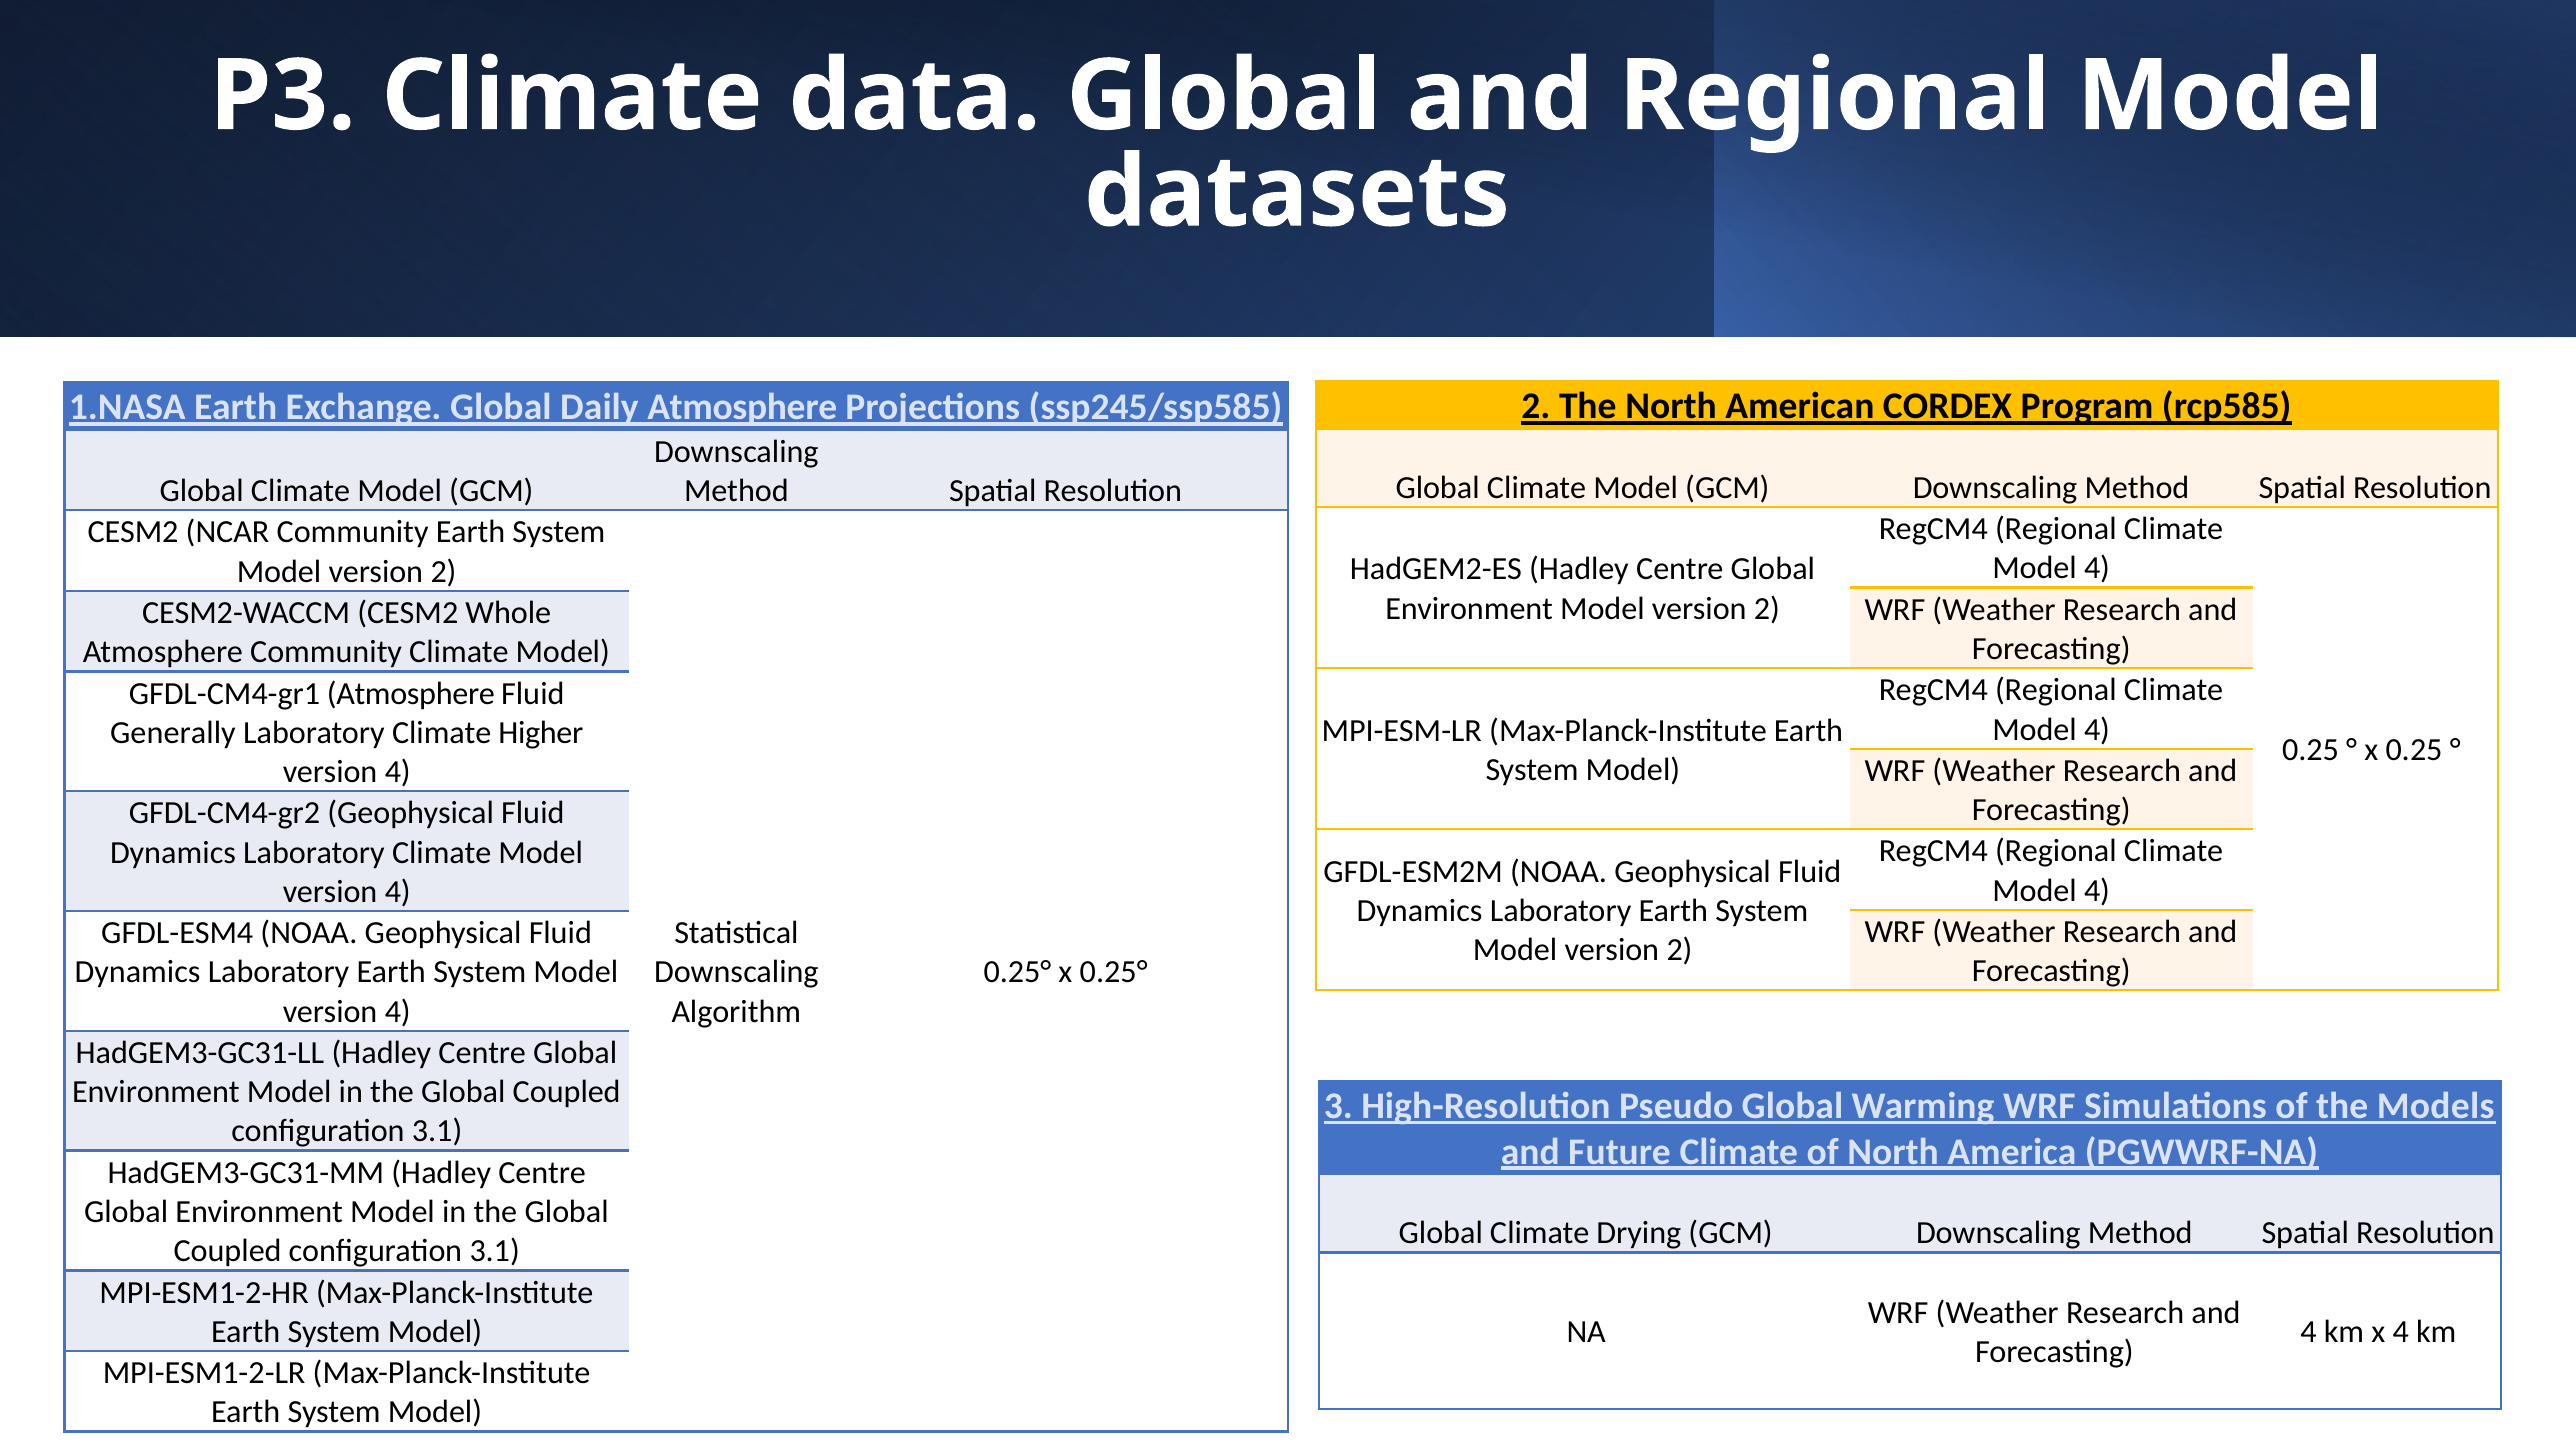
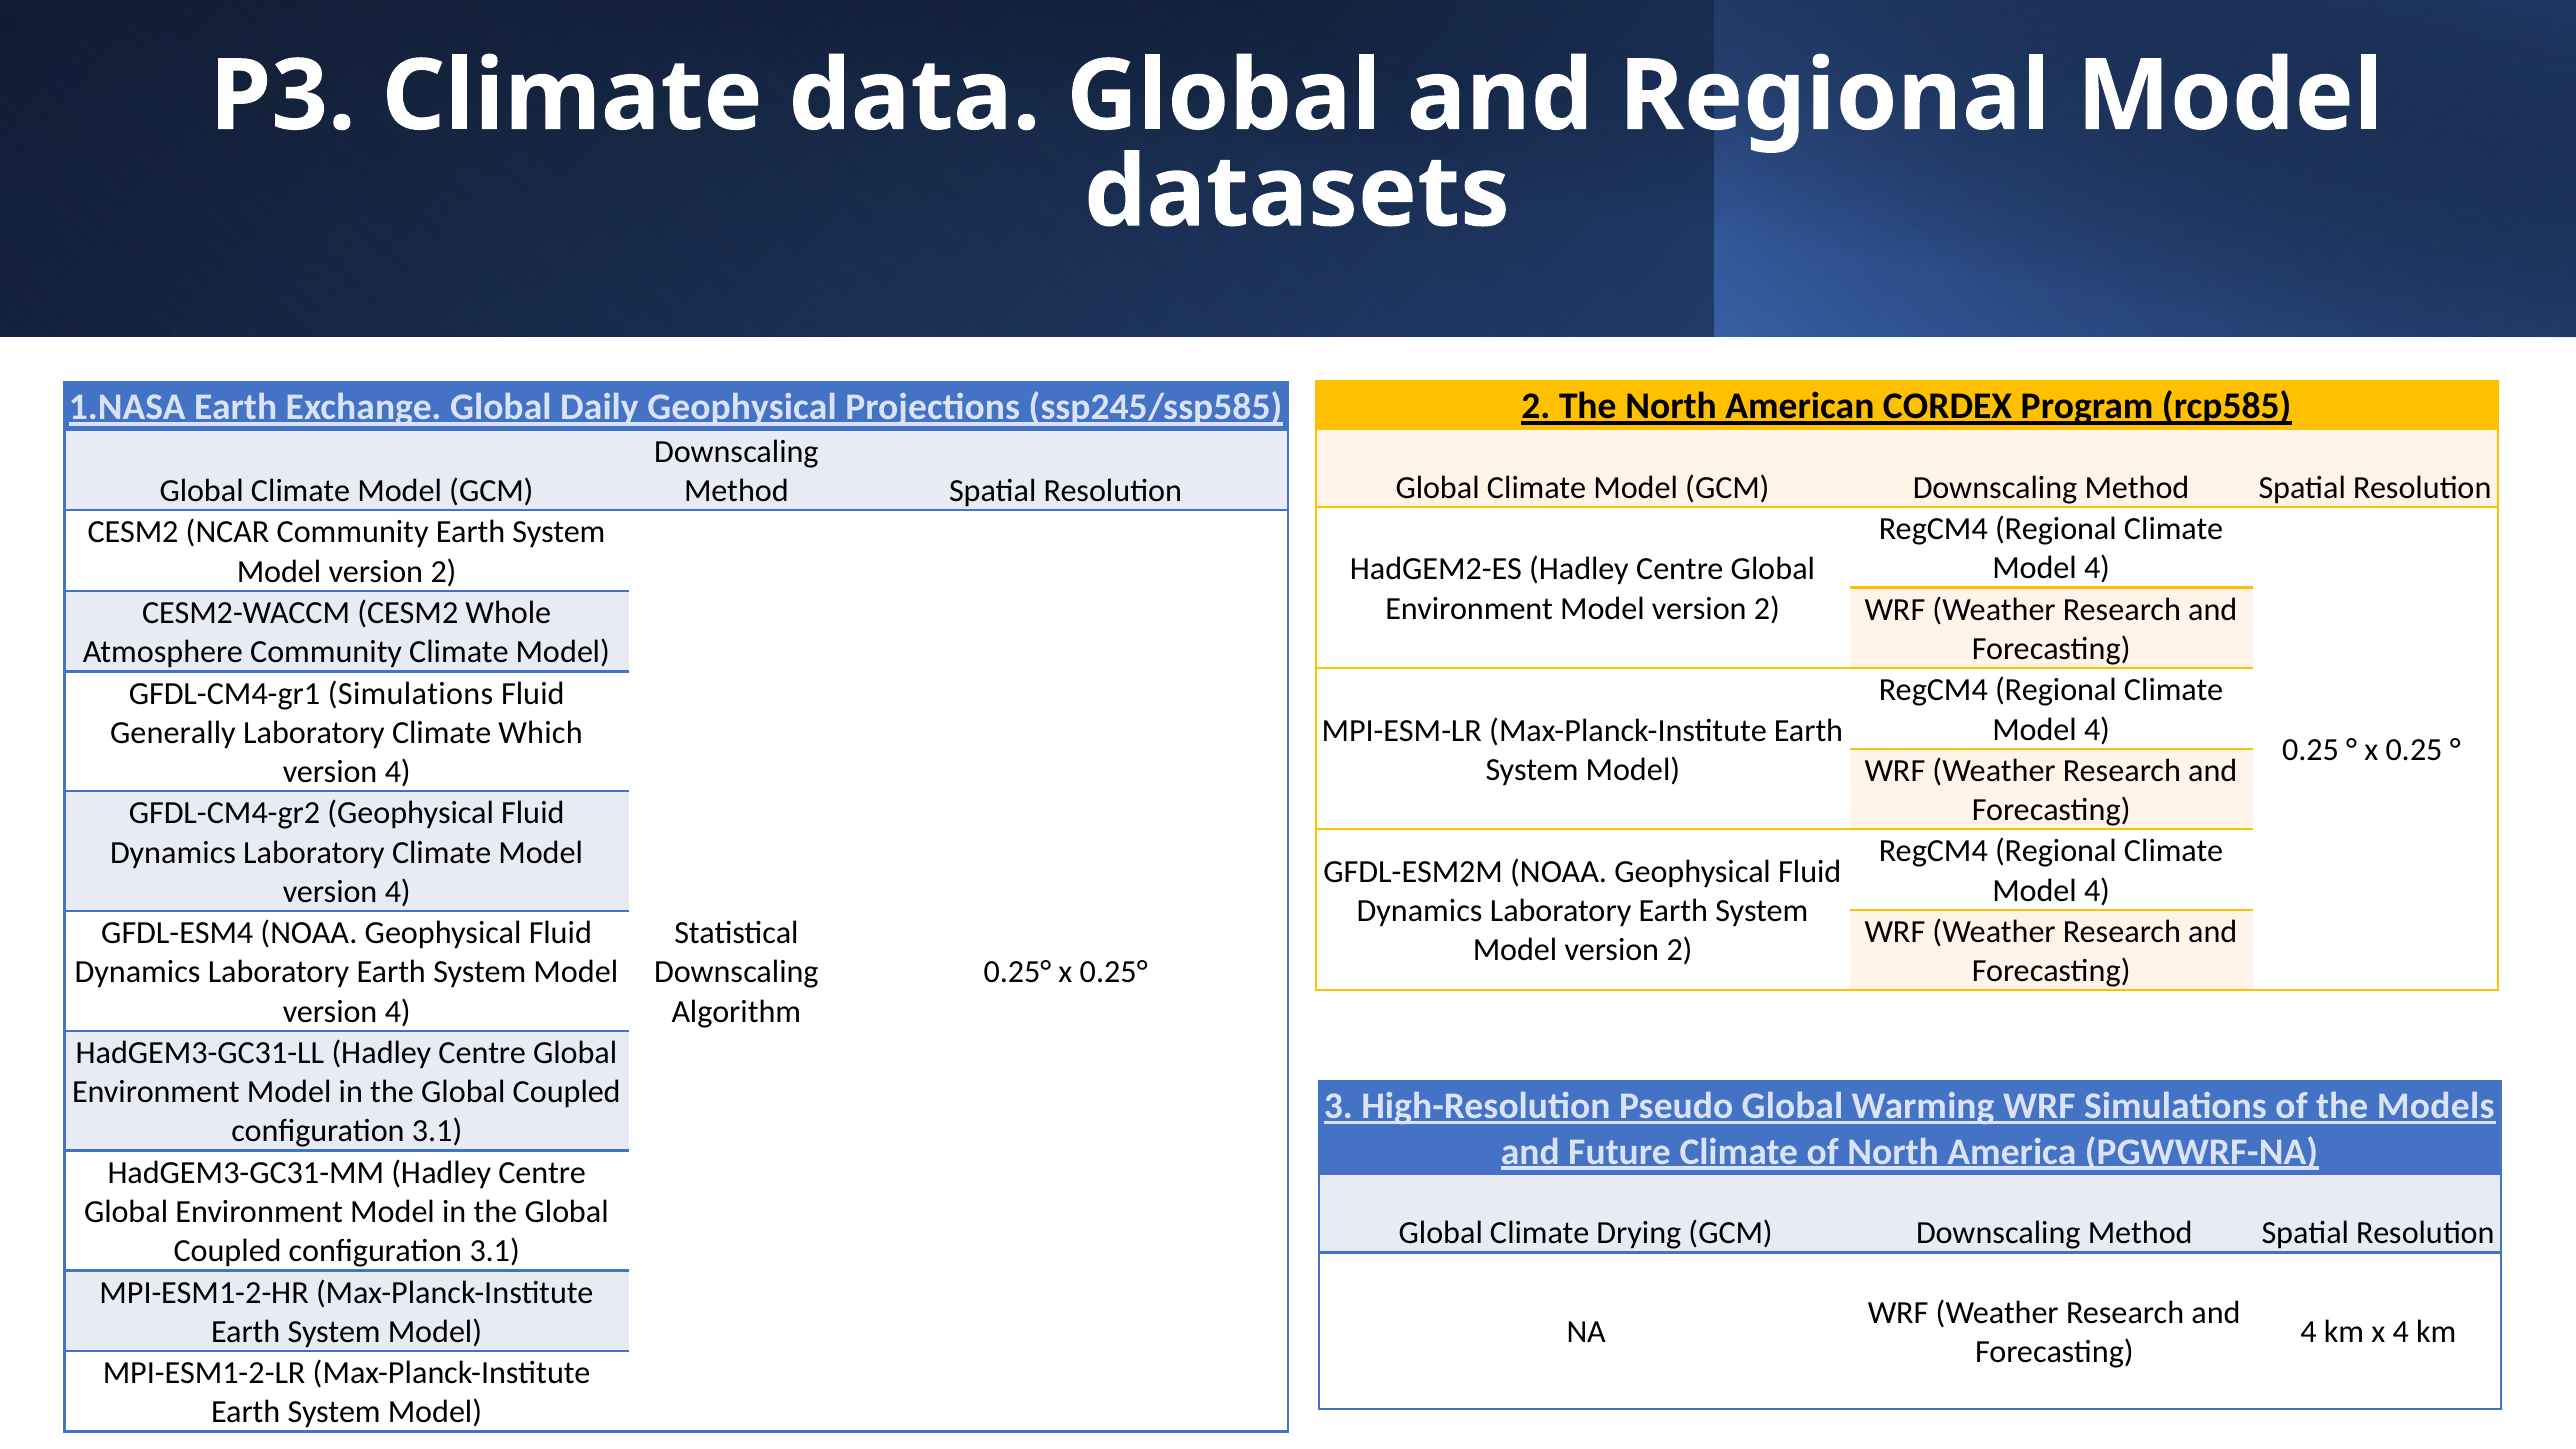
Daily Atmosphere: Atmosphere -> Geophysical
GFDL-CM4-gr1 Atmosphere: Atmosphere -> Simulations
Higher: Higher -> Which
